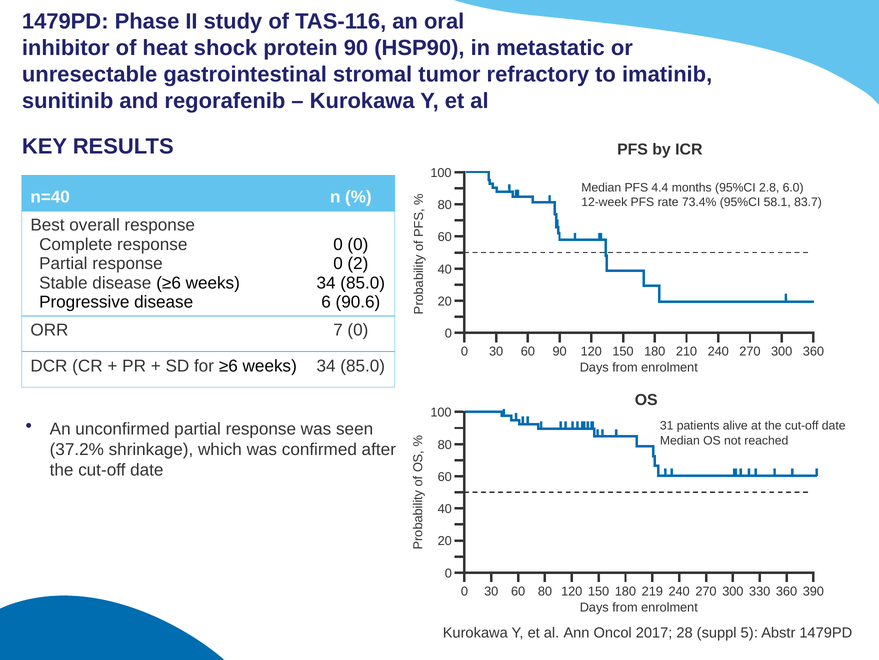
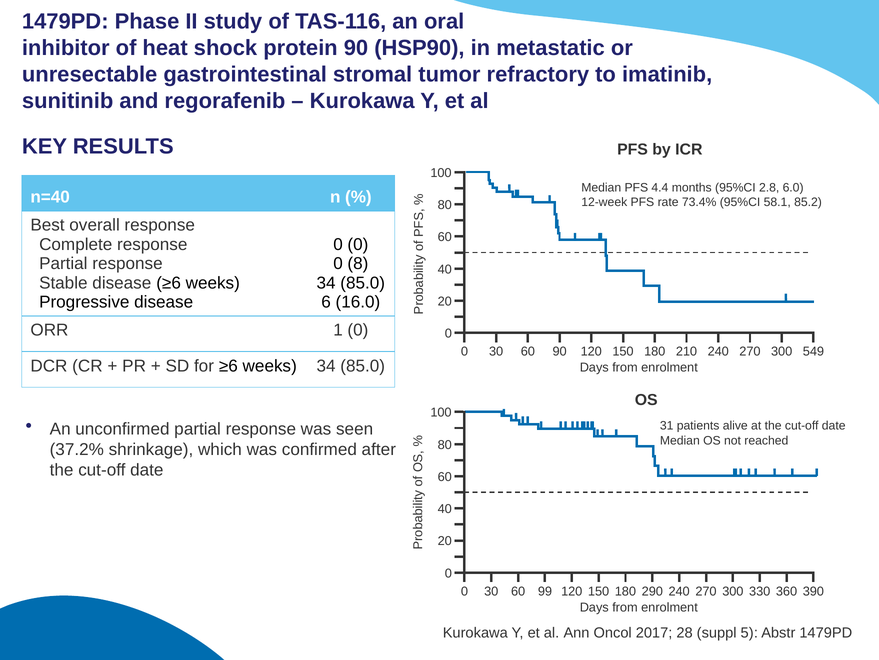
83.7: 83.7 -> 85.2
2: 2 -> 8
90.6: 90.6 -> 16.0
7: 7 -> 1
270 300 360: 360 -> 549
60 80: 80 -> 99
219: 219 -> 290
